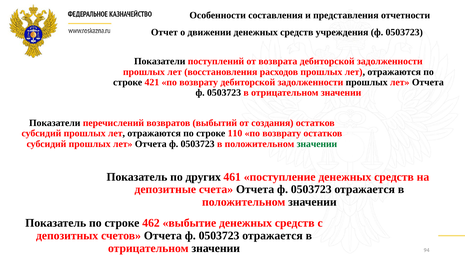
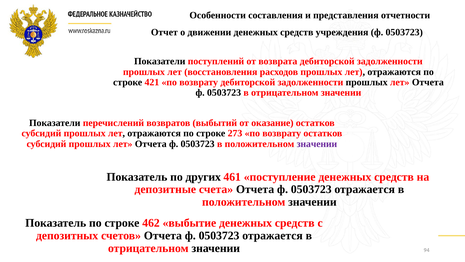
создания: создания -> оказание
110: 110 -> 273
значении at (317, 144) colour: green -> purple
